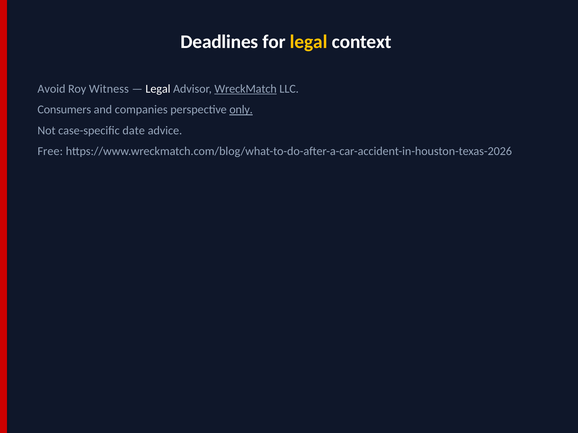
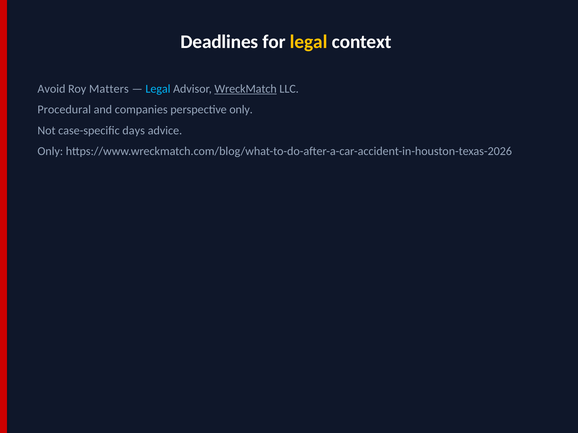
Witness: Witness -> Matters
Legal at (158, 89) colour: white -> light blue
Consumers: Consumers -> Procedural
only at (241, 110) underline: present -> none
date: date -> days
Free at (50, 152): Free -> Only
